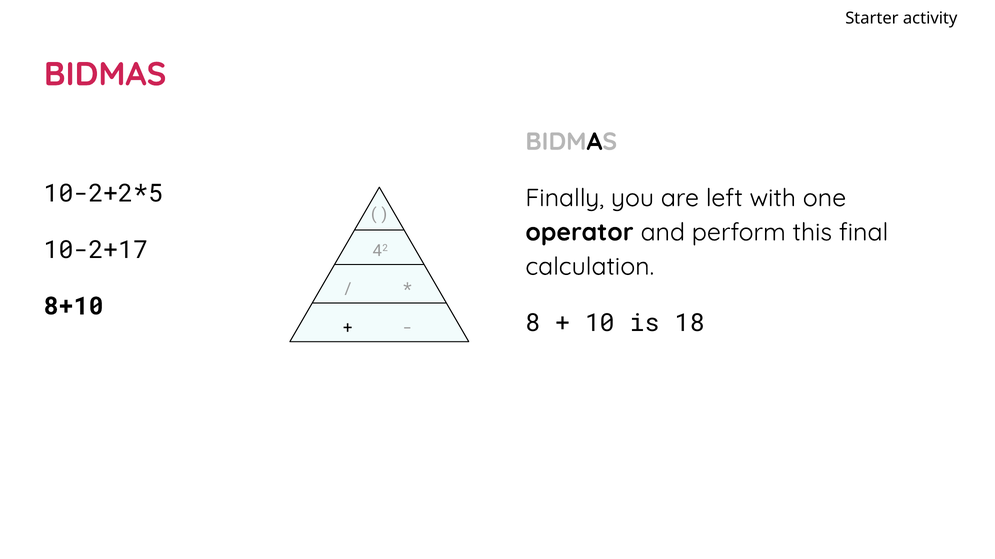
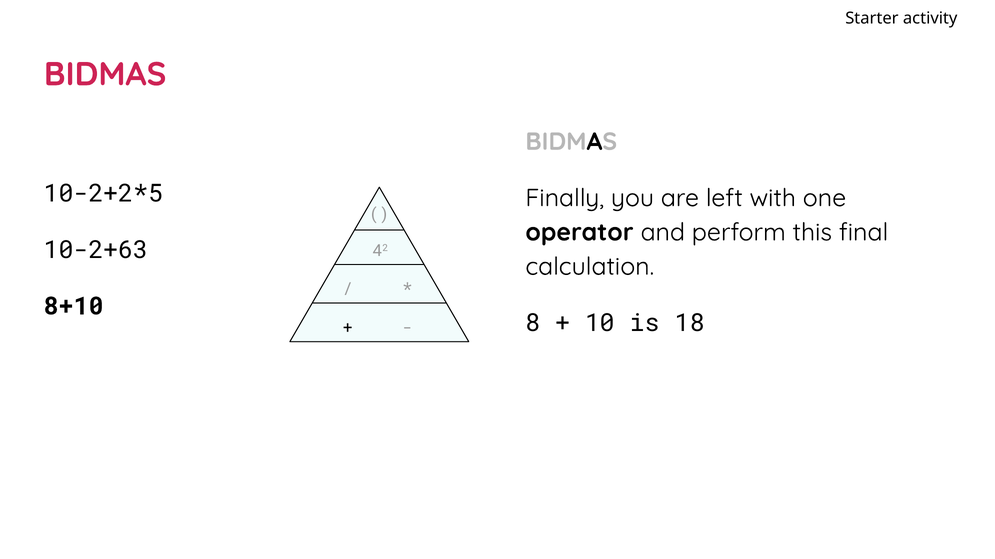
10-2+17: 10-2+17 -> 10-2+63
